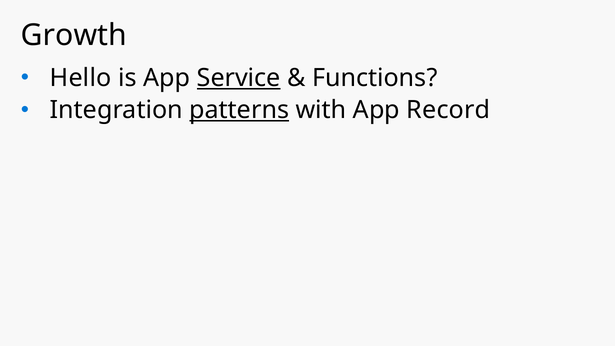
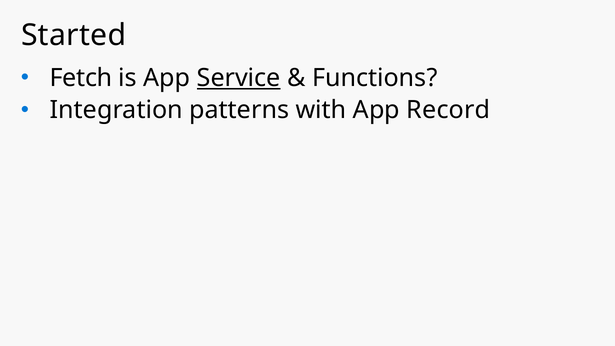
Growth: Growth -> Started
Hello: Hello -> Fetch
patterns underline: present -> none
